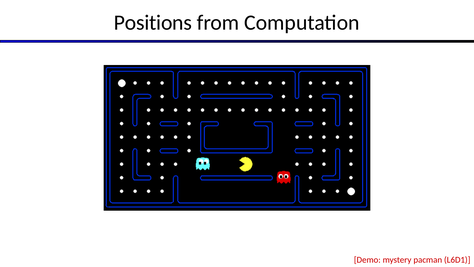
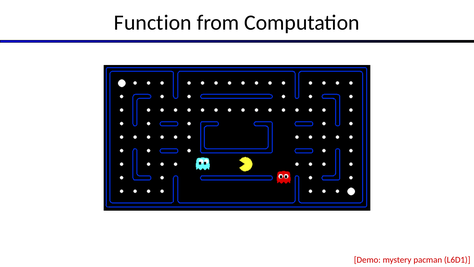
Positions: Positions -> Function
